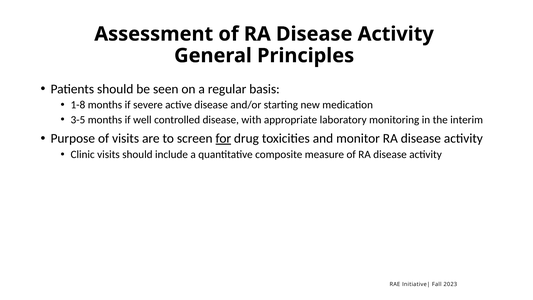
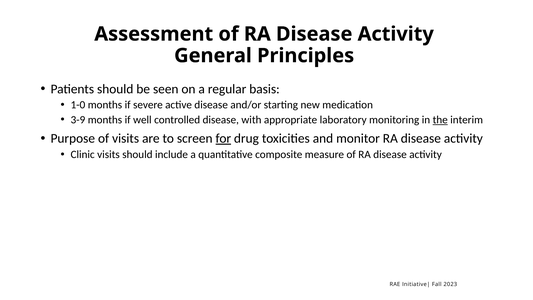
1-8: 1-8 -> 1-0
3-5: 3-5 -> 3-9
the underline: none -> present
